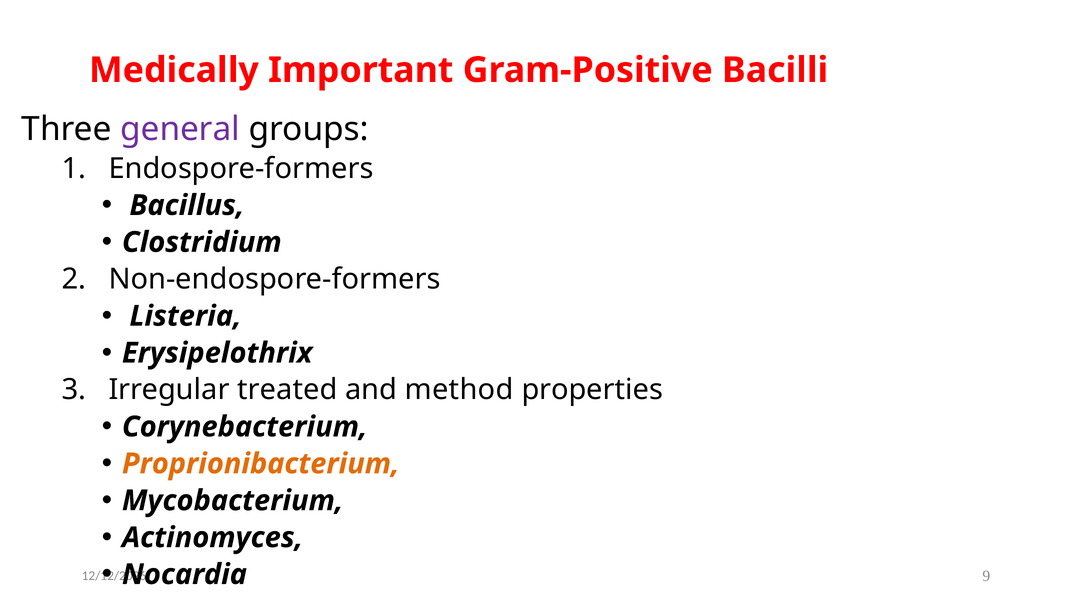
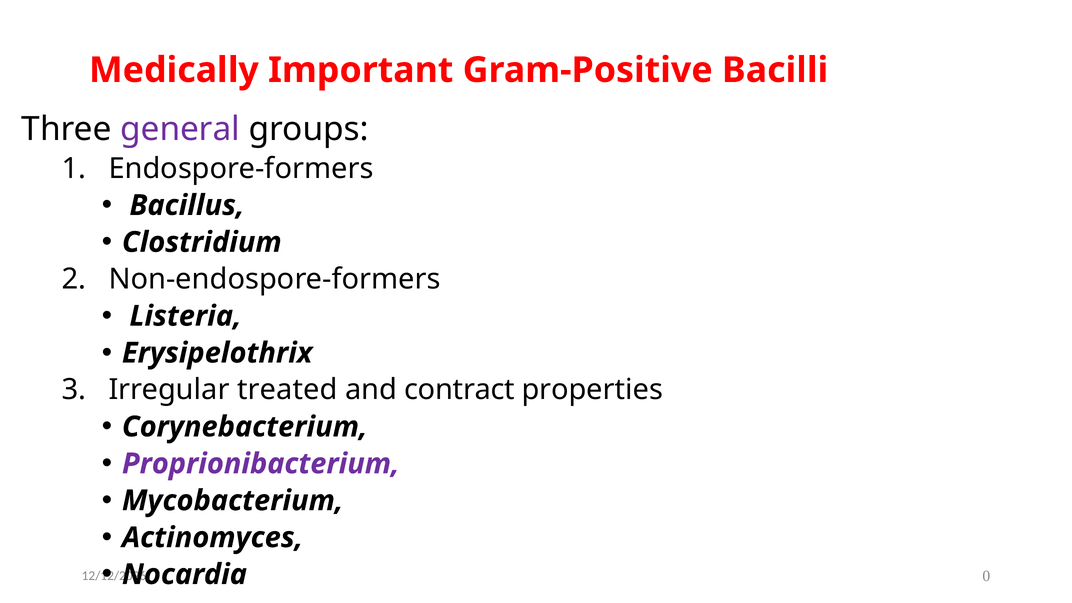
method: method -> contract
Proprionibacterium colour: orange -> purple
9: 9 -> 0
